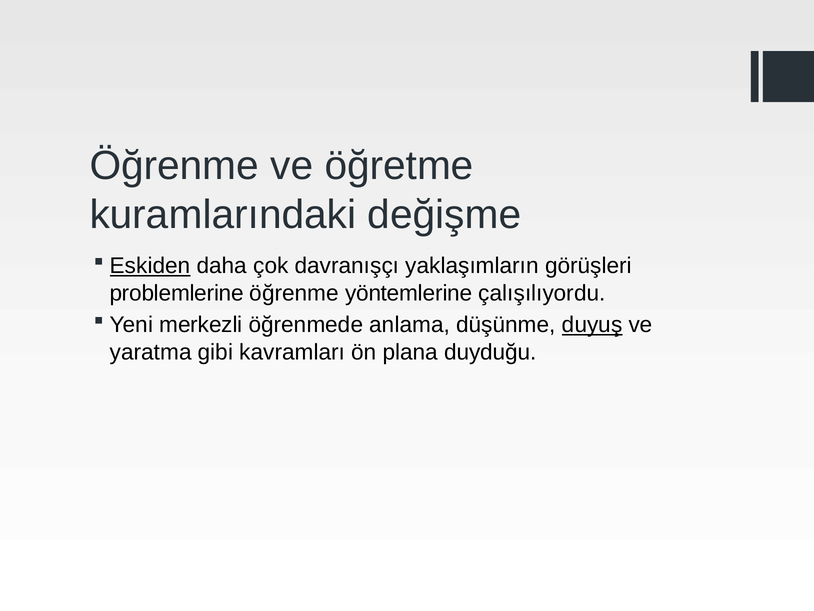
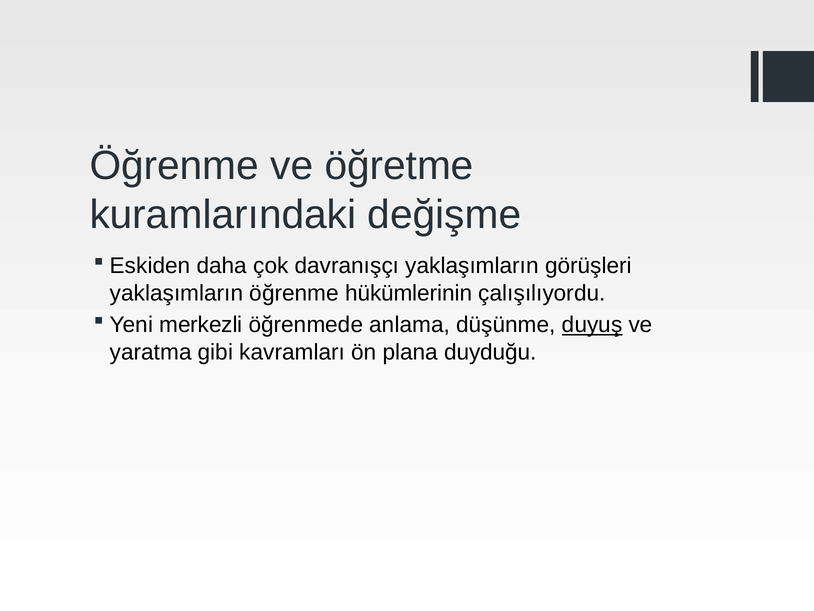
Eskiden underline: present -> none
problemlerine at (177, 293): problemlerine -> yaklaşımların
yöntemlerine: yöntemlerine -> hükümlerinin
